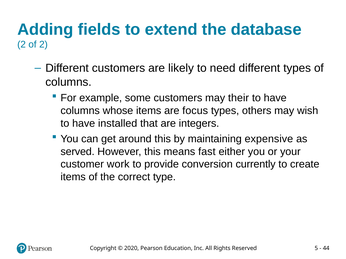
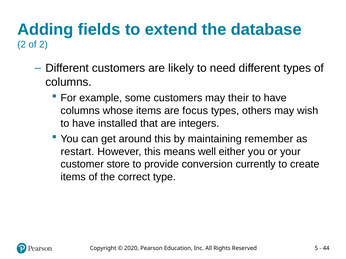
expensive: expensive -> remember
served: served -> restart
fast: fast -> well
work: work -> store
